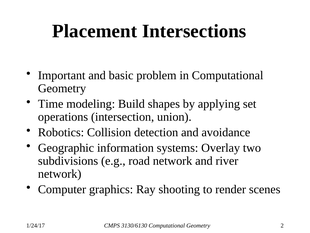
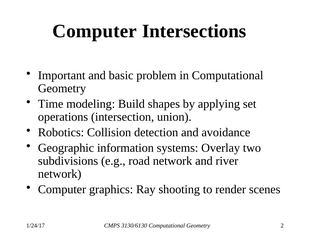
Placement at (95, 31): Placement -> Computer
